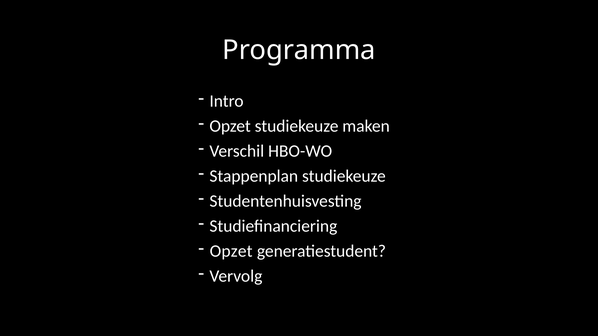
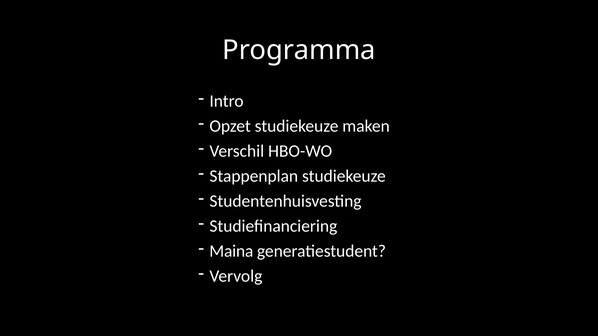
Opzet at (231, 251): Opzet -> Maina
